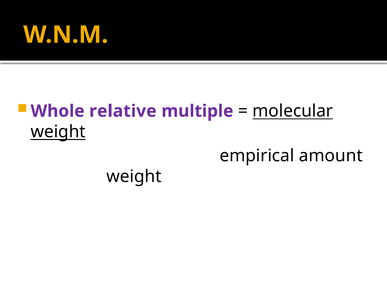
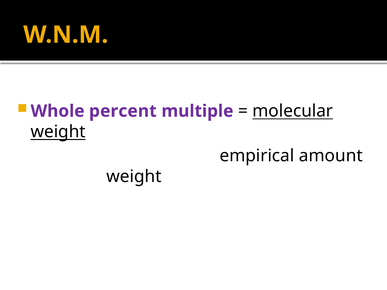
relative: relative -> percent
